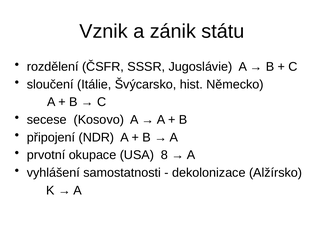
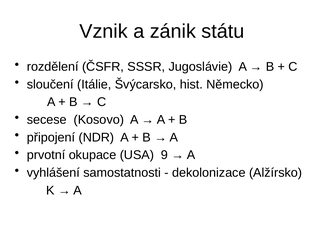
8: 8 -> 9
